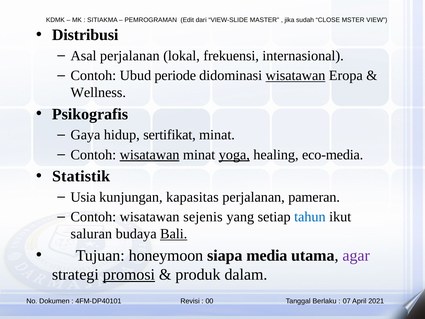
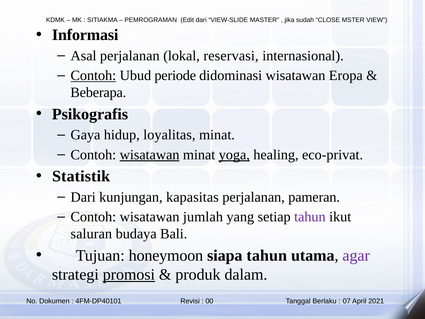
Distribusi: Distribusi -> Informasi
frekuensi: frekuensi -> reservasi
Contoh at (93, 76) underline: none -> present
wisatawan at (296, 76) underline: present -> none
Wellness: Wellness -> Beberapa
sertifikat: sertifikat -> loyalitas
eco-media: eco-media -> eco-privat
Usia at (83, 197): Usia -> Dari
sejenis: sejenis -> jumlah
tahun at (310, 217) colour: blue -> purple
Bali underline: present -> none
siapa media: media -> tahun
